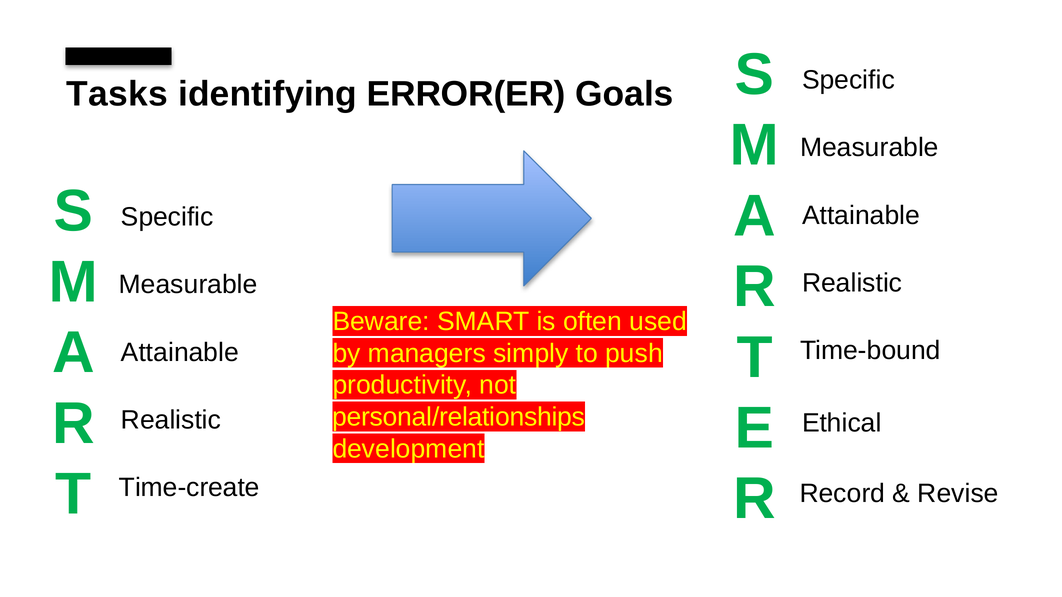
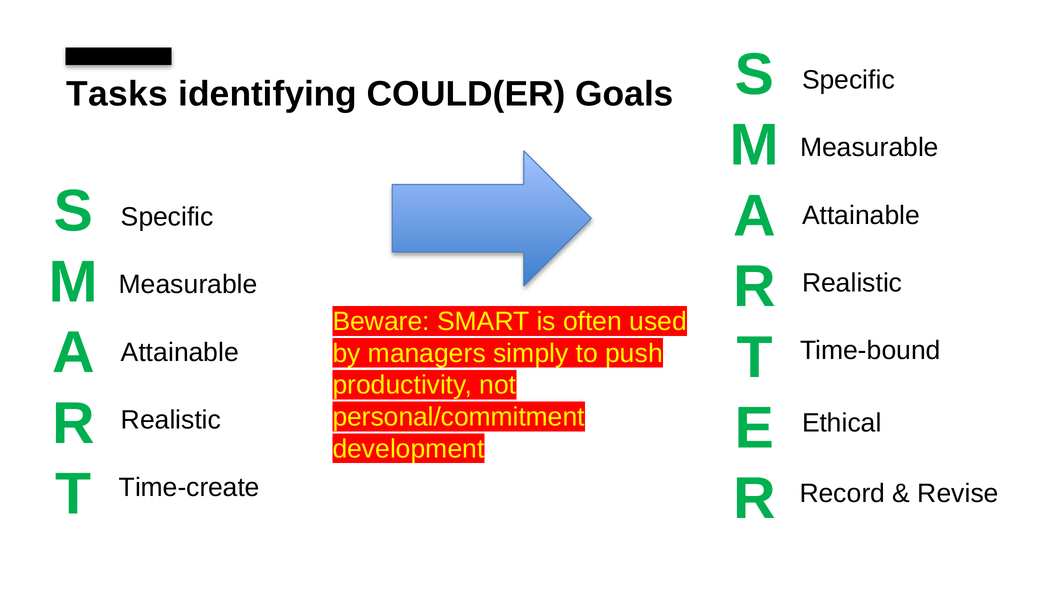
ERROR(ER: ERROR(ER -> COULD(ER
personal/relationships: personal/relationships -> personal/commitment
